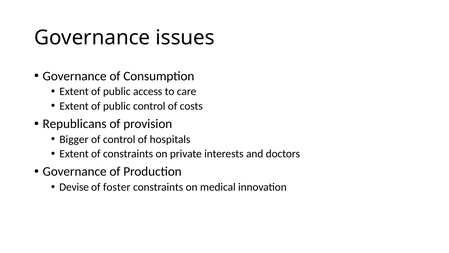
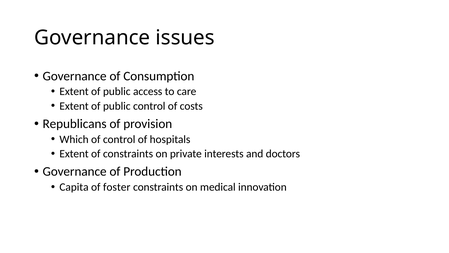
Bigger: Bigger -> Which
Devise: Devise -> Capita
